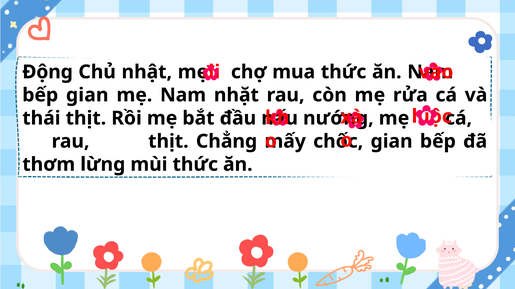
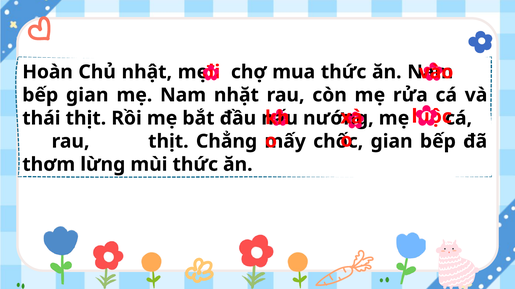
Động: Động -> Hoàn
